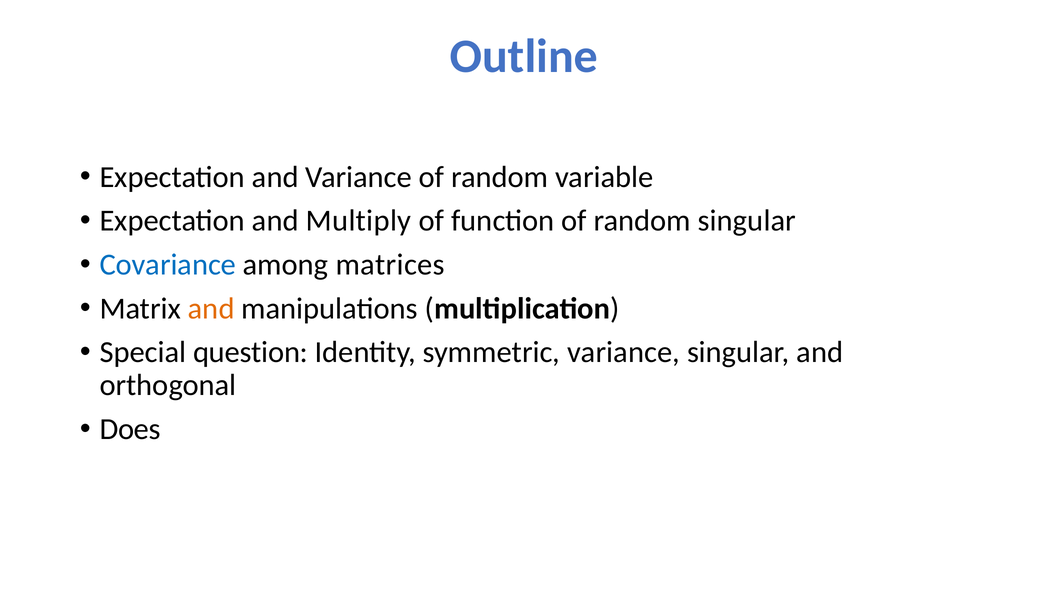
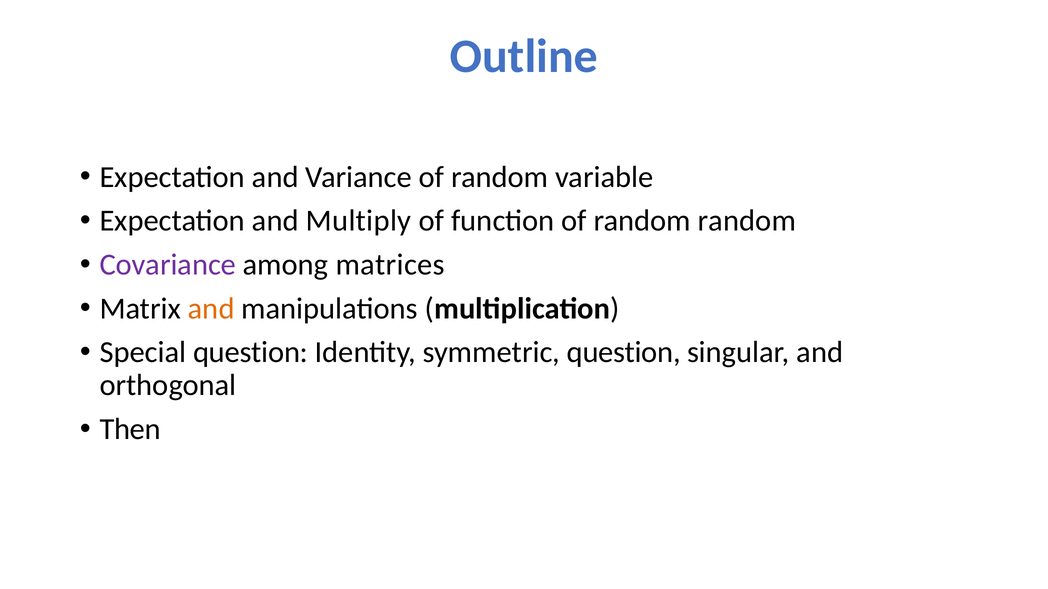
random singular: singular -> random
Covariance colour: blue -> purple
symmetric variance: variance -> question
Does: Does -> Then
